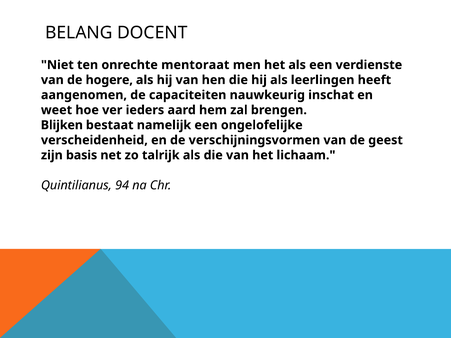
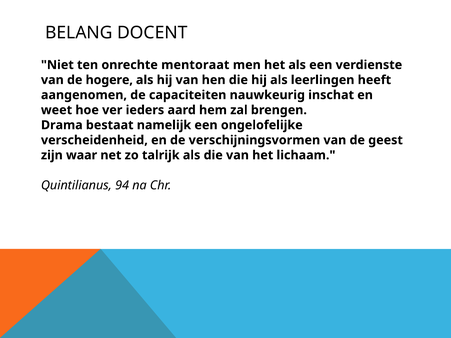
Blijken: Blijken -> Drama
basis: basis -> waar
